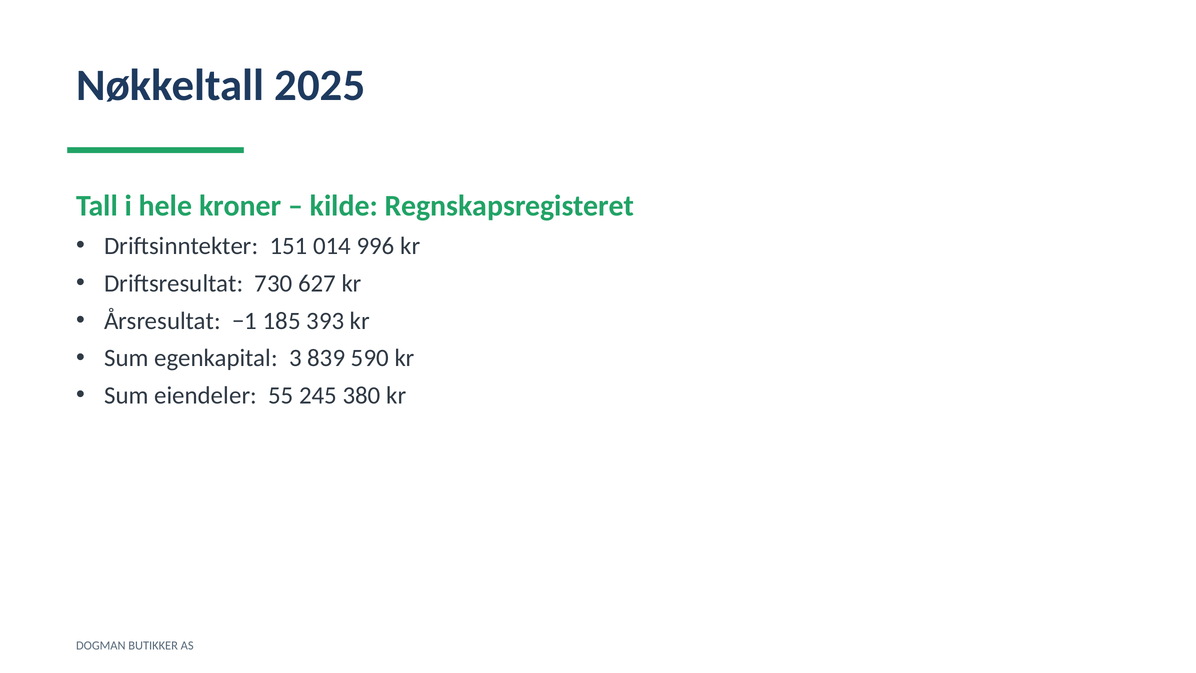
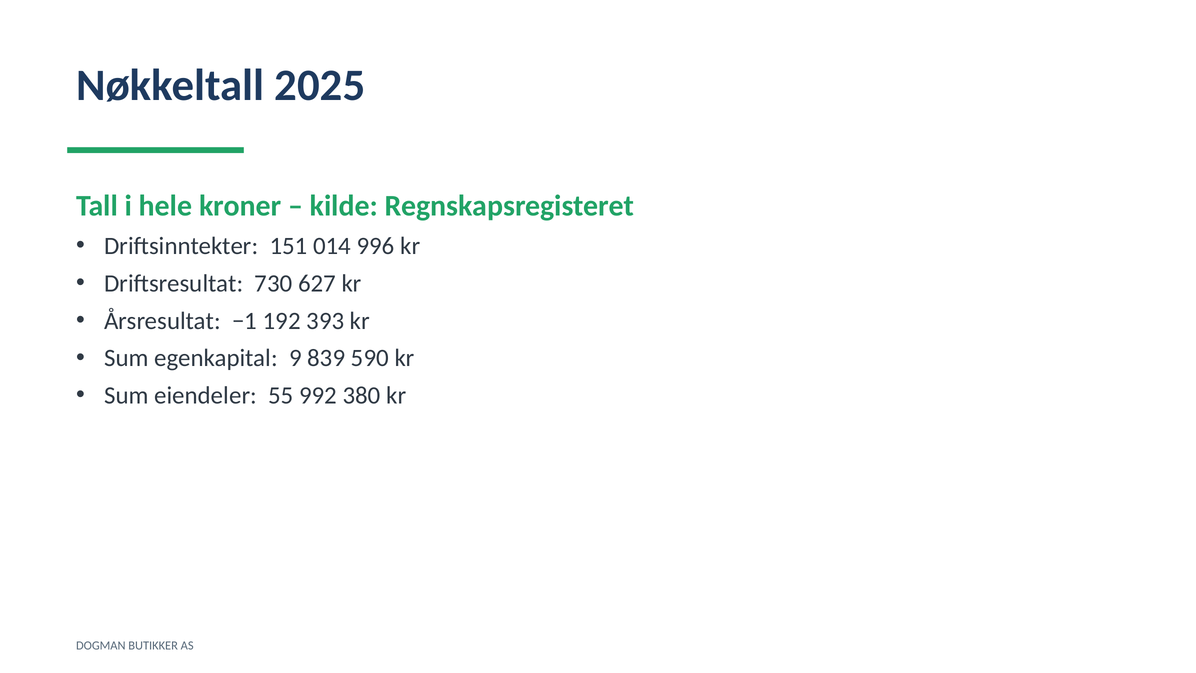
185: 185 -> 192
3: 3 -> 9
245: 245 -> 992
